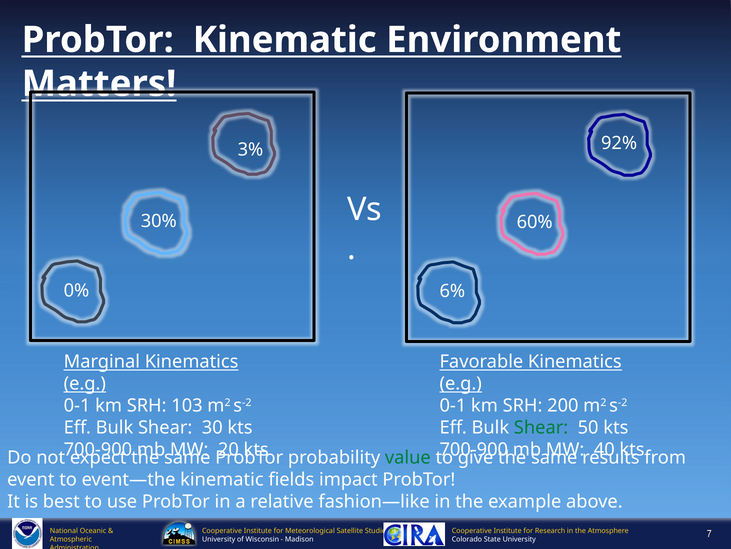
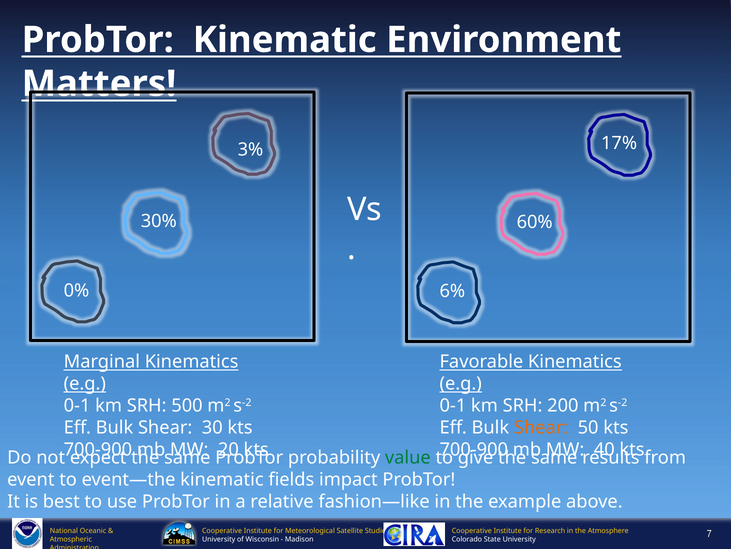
92%: 92% -> 17%
103: 103 -> 500
Shear at (541, 427) colour: green -> orange
